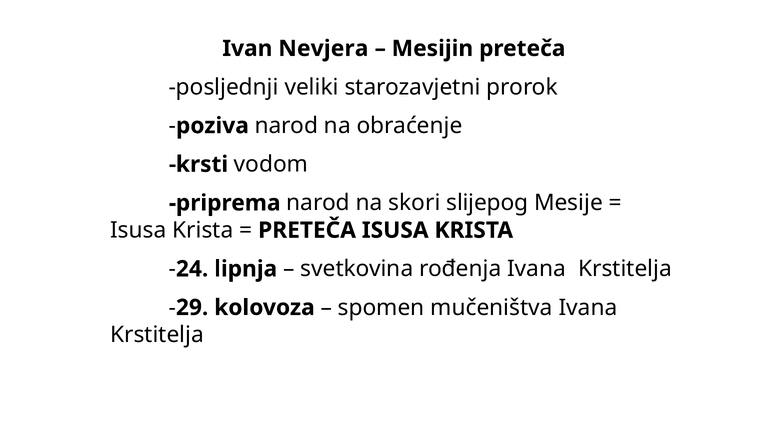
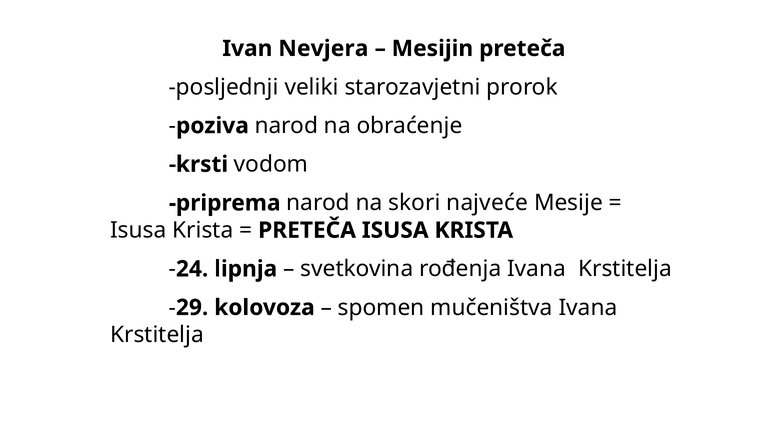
slijepog: slijepog -> najveće
